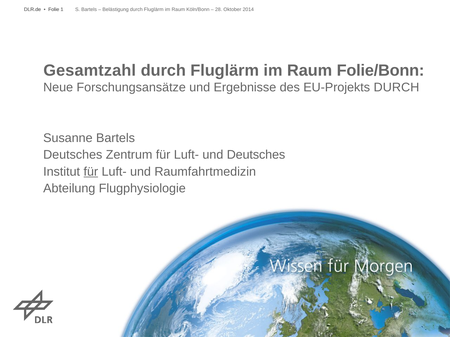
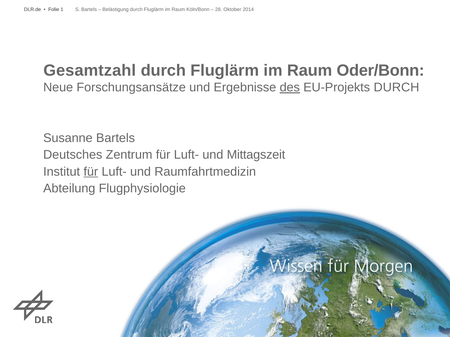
Folie/Bonn: Folie/Bonn -> Oder/Bonn
des underline: none -> present
und Deutsches: Deutsches -> Mittagszeit
